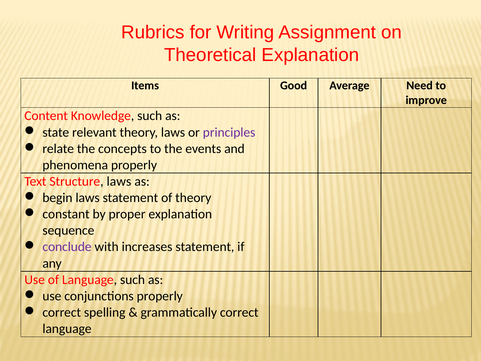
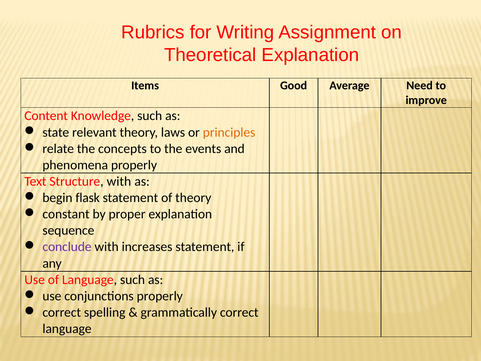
principles colour: purple -> orange
Structure laws: laws -> with
begin laws: laws -> flask
